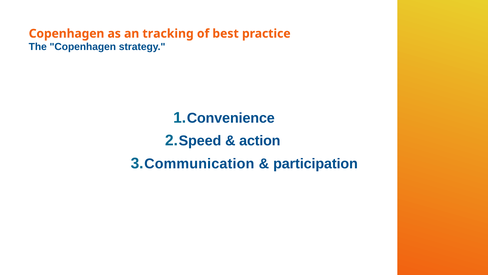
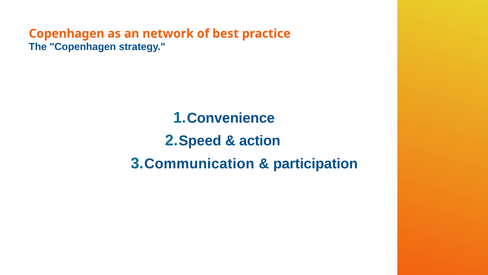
tracking: tracking -> network
